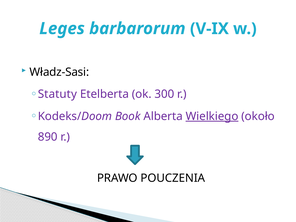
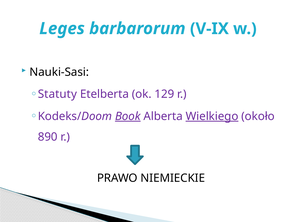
Władz-Sasi: Władz-Sasi -> Nauki-Sasi
300: 300 -> 129
Book underline: none -> present
POUCZENIA: POUCZENIA -> NIEMIECKIE
